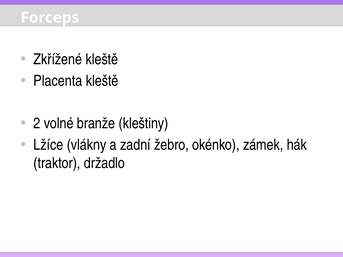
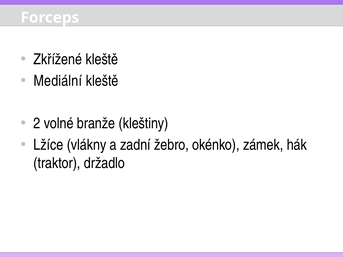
Placenta: Placenta -> Mediální
